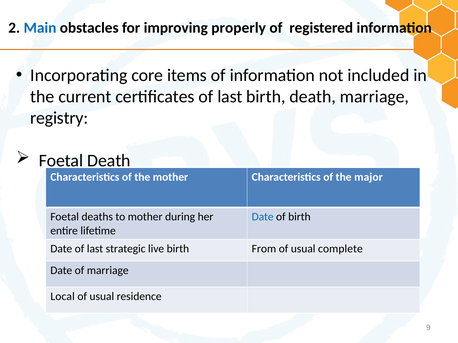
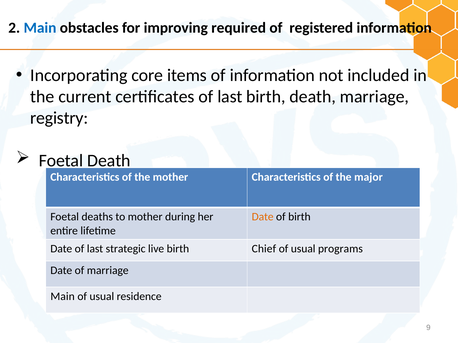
properly: properly -> required
Date at (263, 217) colour: blue -> orange
From: From -> Chief
complete: complete -> programs
Local at (63, 297): Local -> Main
